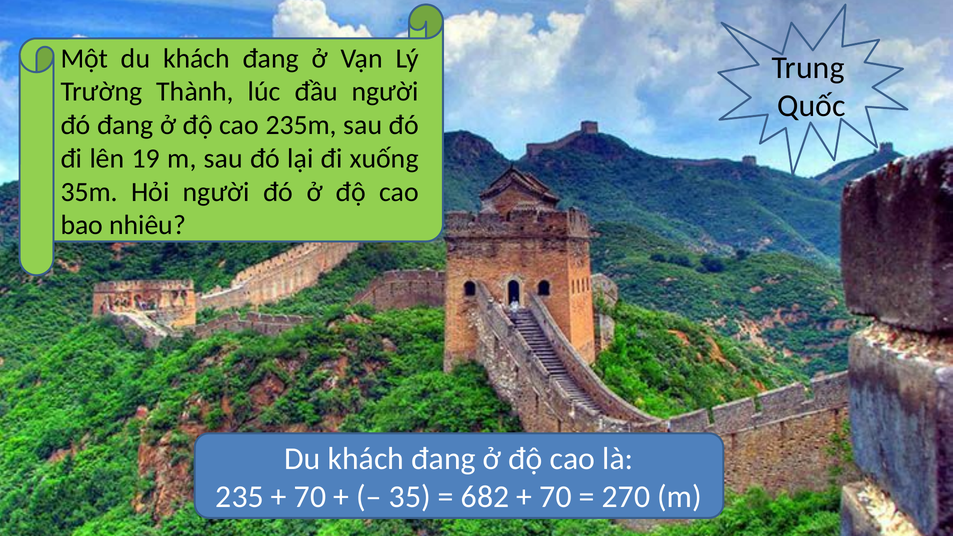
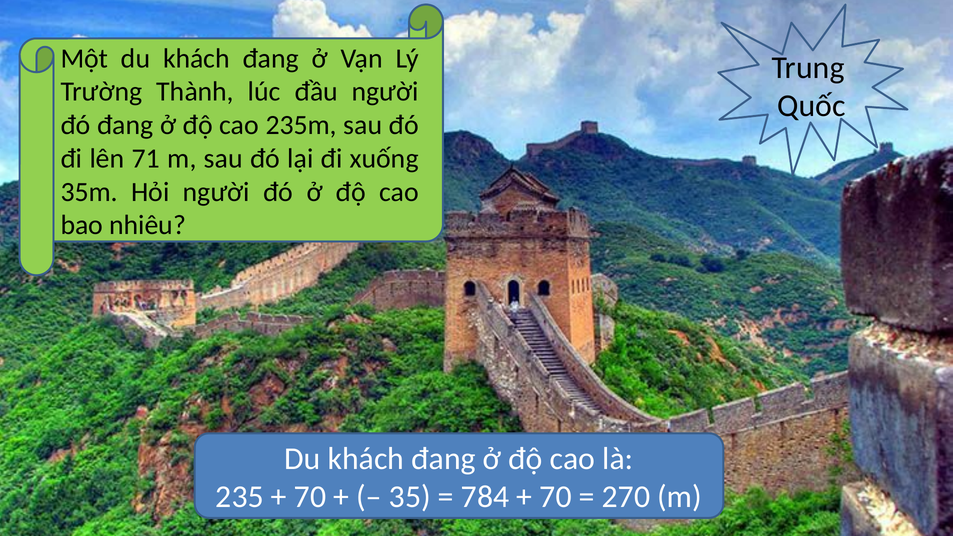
19: 19 -> 71
682: 682 -> 784
